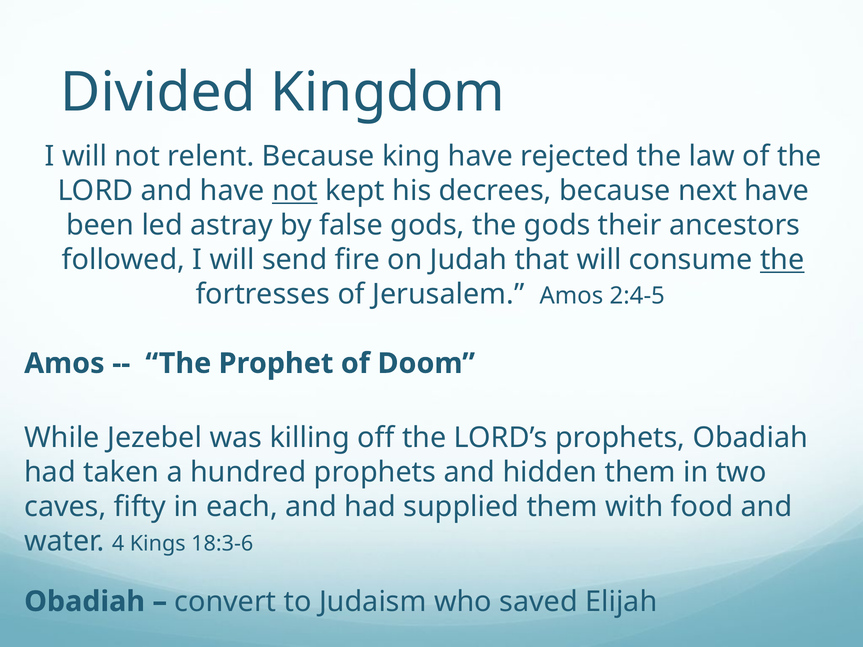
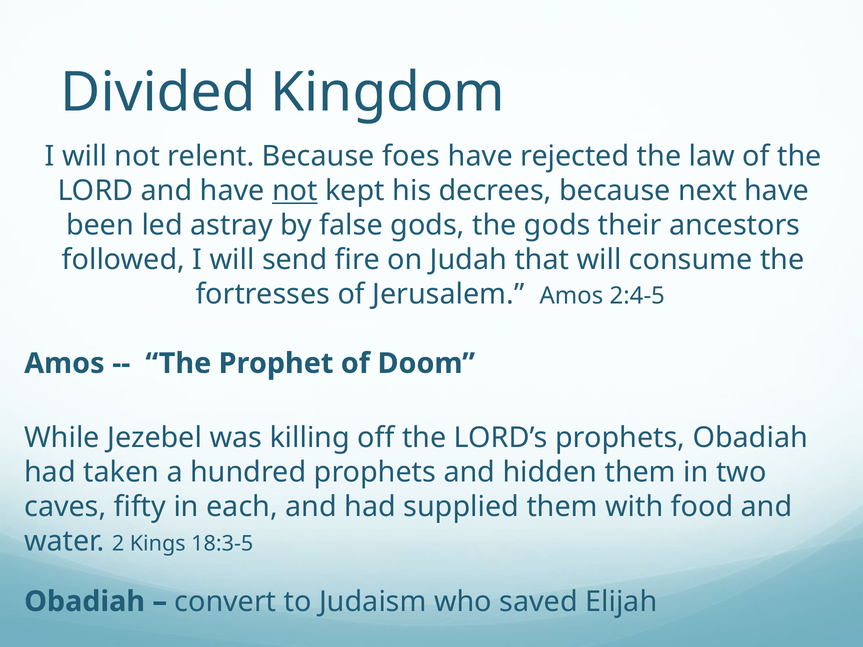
king: king -> foes
the at (782, 260) underline: present -> none
4: 4 -> 2
18:3-6: 18:3-6 -> 18:3-5
